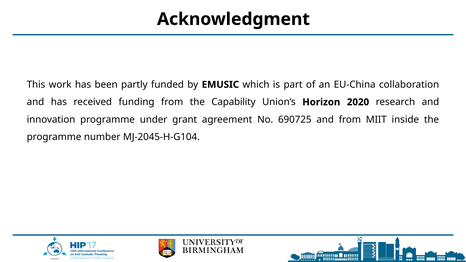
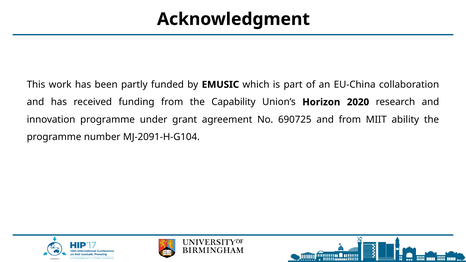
inside: inside -> ability
MJ-2045-H-G104: MJ-2045-H-G104 -> MJ-2091-H-G104
